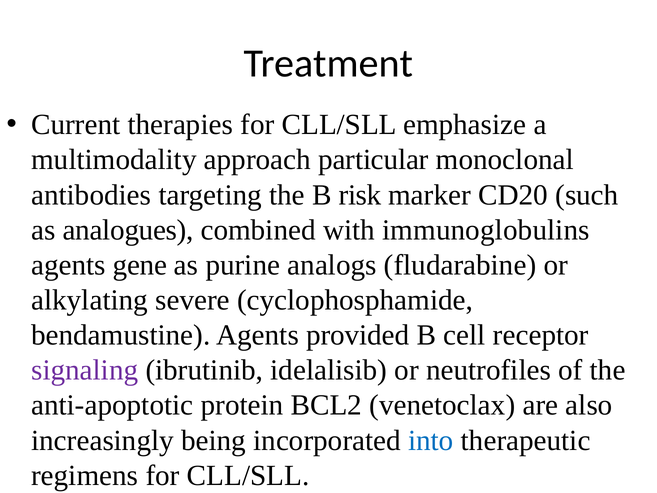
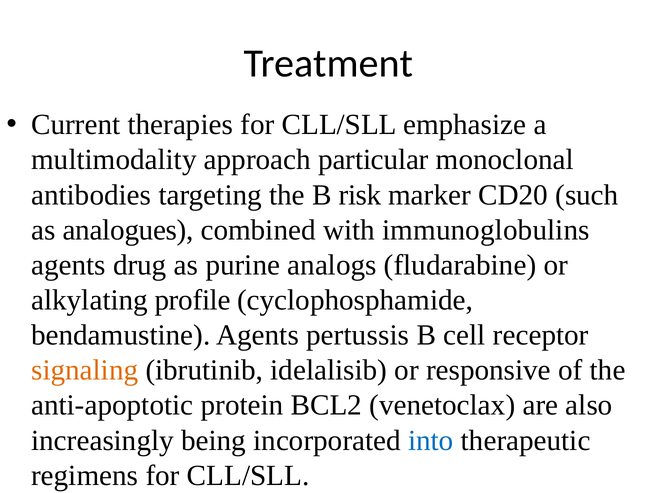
gene: gene -> drug
severe: severe -> profile
provided: provided -> pertussis
signaling colour: purple -> orange
neutrofiles: neutrofiles -> responsive
